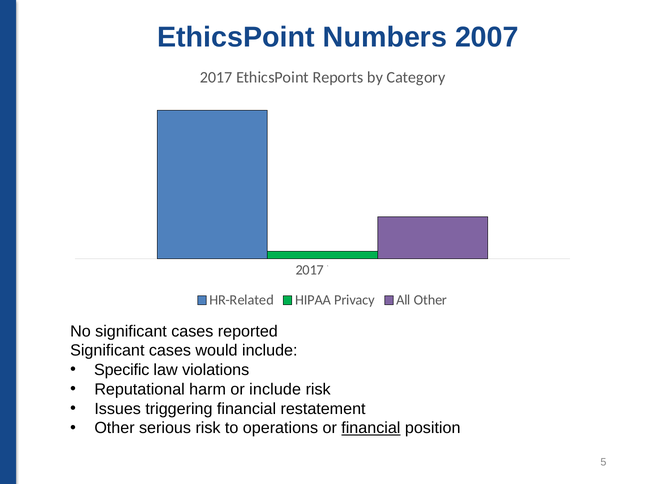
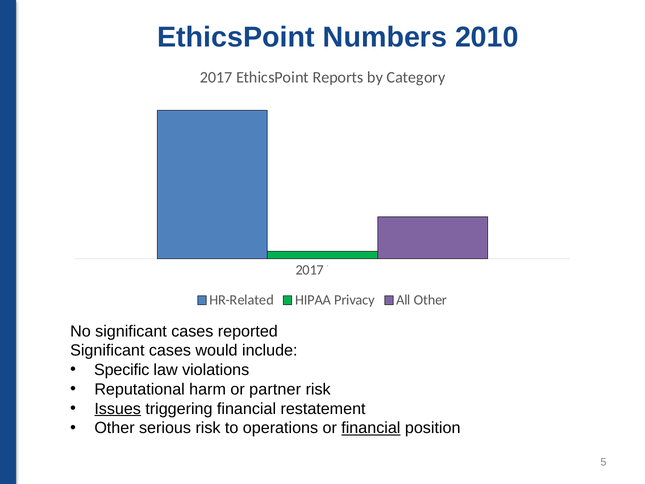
2007: 2007 -> 2010
or include: include -> partner
Issues underline: none -> present
